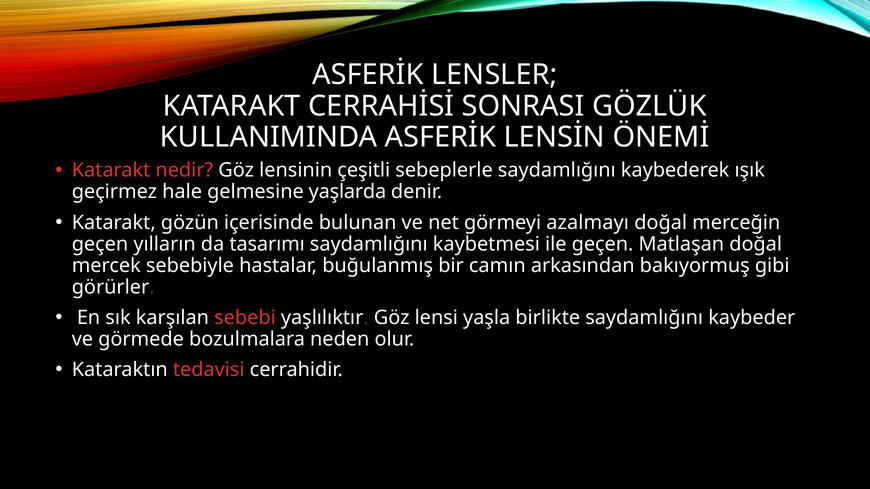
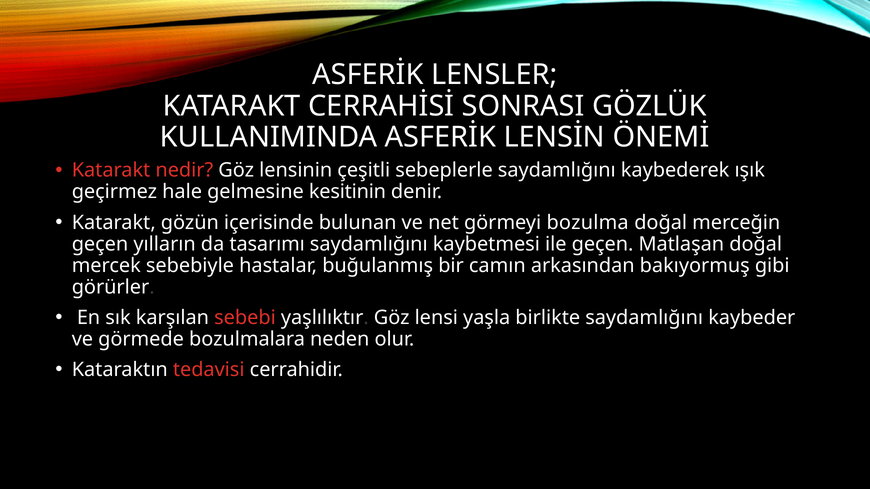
yaşlarda: yaşlarda -> kesitinin
azalmayı: azalmayı -> bozulma
